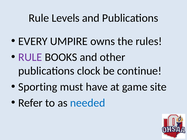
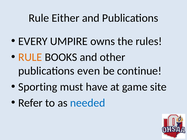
Levels: Levels -> Either
RULE at (30, 57) colour: purple -> orange
clock: clock -> even
